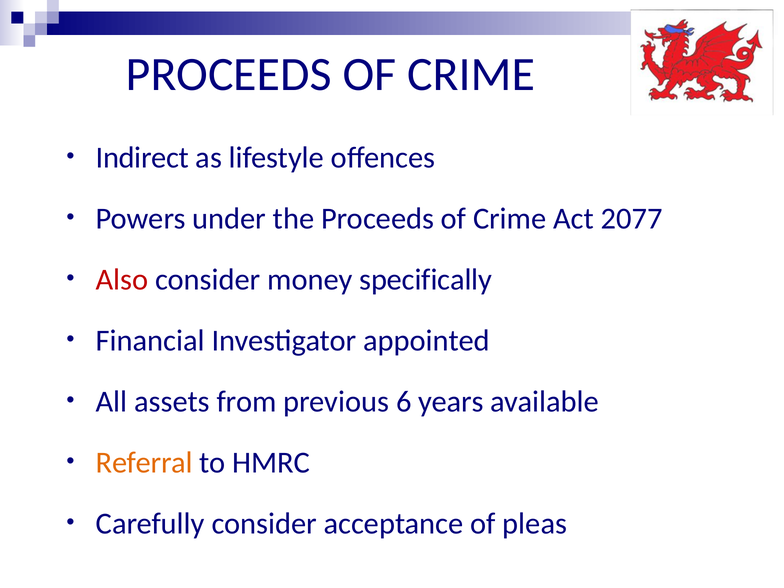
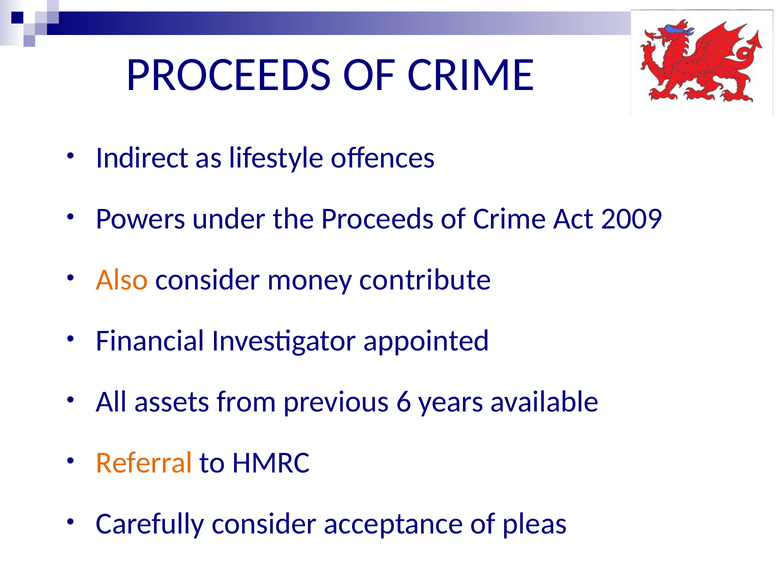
2077: 2077 -> 2009
Also colour: red -> orange
specifically: specifically -> contribute
